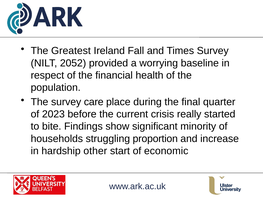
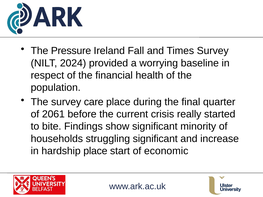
Greatest: Greatest -> Pressure
2052: 2052 -> 2024
2023: 2023 -> 2061
struggling proportion: proportion -> significant
hardship other: other -> place
